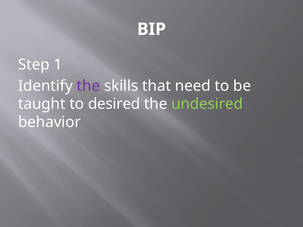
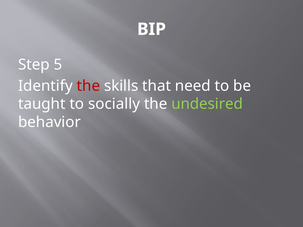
1: 1 -> 5
the at (88, 86) colour: purple -> red
desired: desired -> socially
